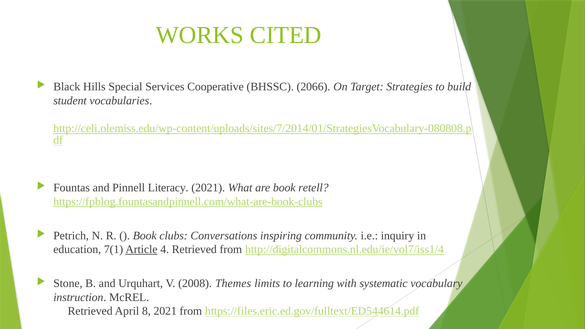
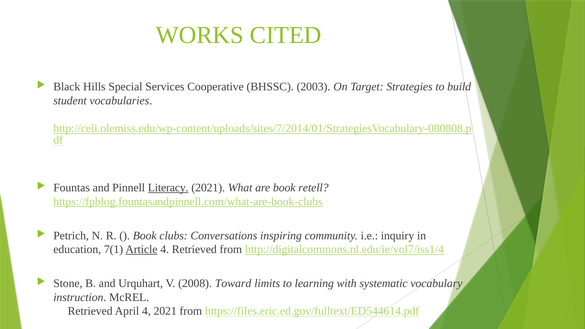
2066: 2066 -> 2003
Literacy underline: none -> present
Themes: Themes -> Toward
April 8: 8 -> 4
